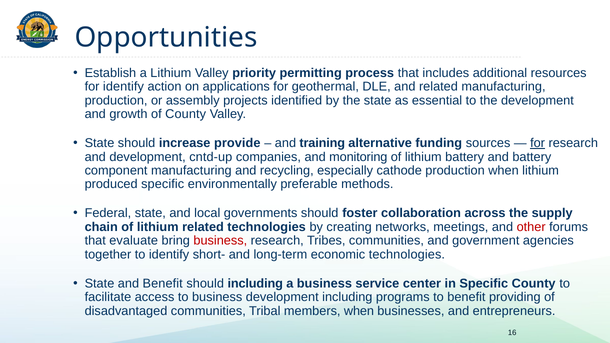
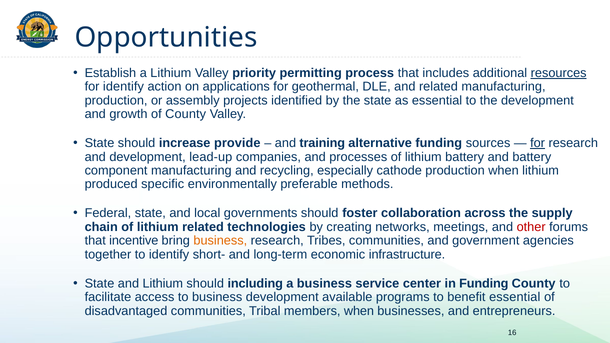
resources underline: none -> present
cntd-up: cntd-up -> lead-up
monitoring: monitoring -> processes
evaluate: evaluate -> incentive
business at (220, 241) colour: red -> orange
economic technologies: technologies -> infrastructure
and Benefit: Benefit -> Lithium
in Specific: Specific -> Funding
development including: including -> available
benefit providing: providing -> essential
